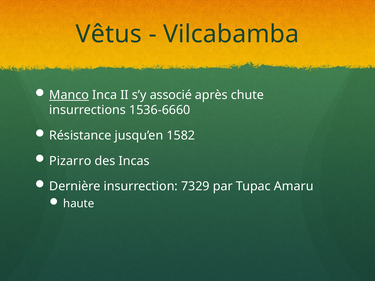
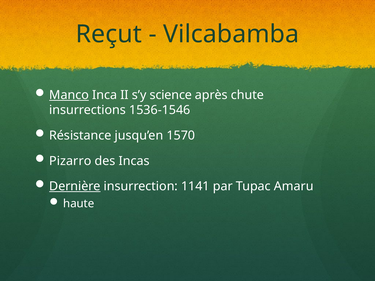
Vêtus: Vêtus -> Reçut
associé: associé -> science
1536-6660: 1536-6660 -> 1536-1546
1582: 1582 -> 1570
Dernière underline: none -> present
7329: 7329 -> 1141
